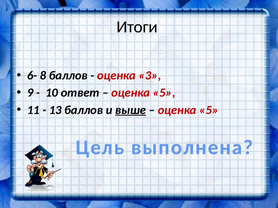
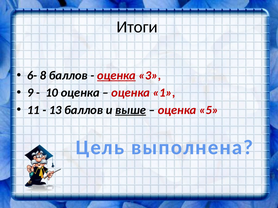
оценка at (116, 76) underline: none -> present
10 ответ: ответ -> оценка
5 at (164, 93): 5 -> 1
